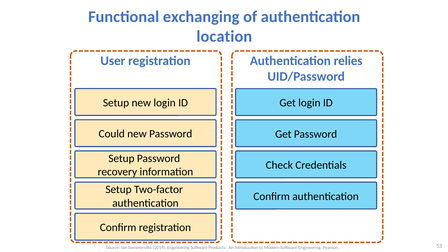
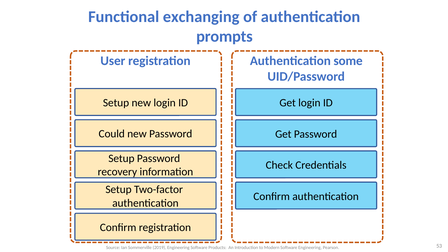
location: location -> prompts
relies: relies -> some
